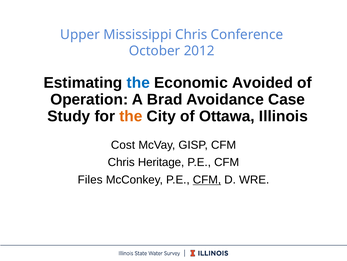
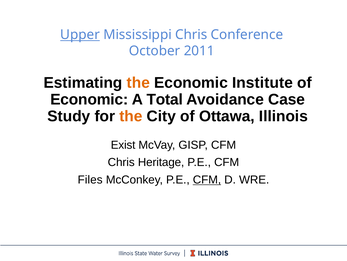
Upper underline: none -> present
2012: 2012 -> 2011
the at (138, 83) colour: blue -> orange
Avoided: Avoided -> Institute
Operation at (89, 99): Operation -> Economic
Brad: Brad -> Total
Cost: Cost -> Exist
